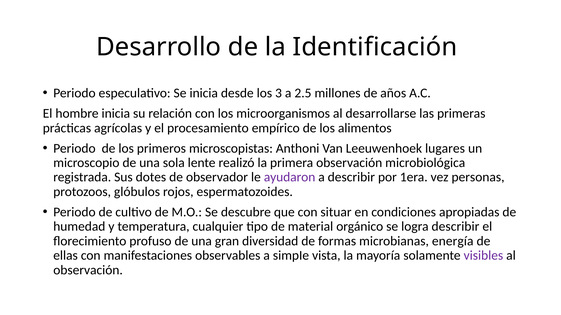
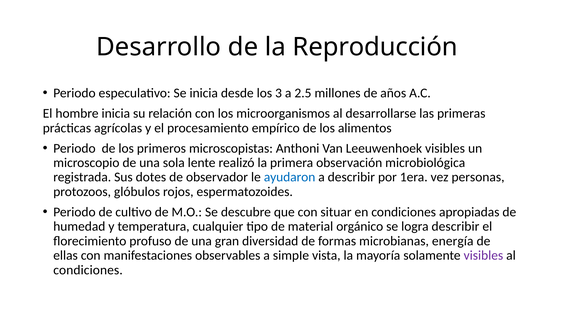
Identificación: Identificación -> Reproducción
Leeuwenhoek lugares: lugares -> visibles
ayudaron colour: purple -> blue
observación at (88, 270): observación -> condiciones
